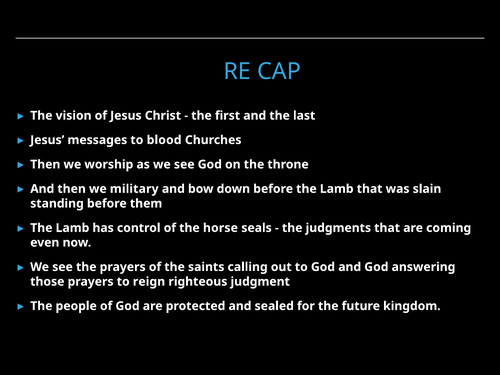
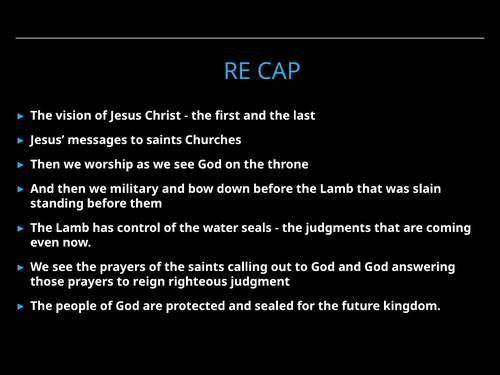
to blood: blood -> saints
horse: horse -> water
